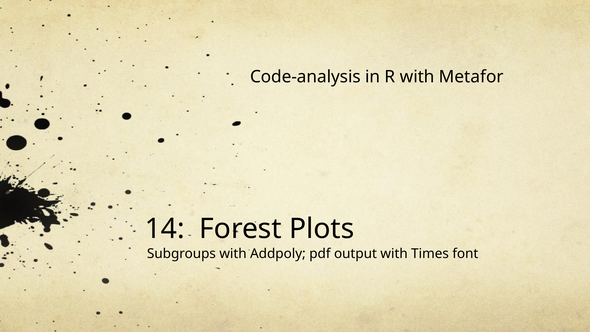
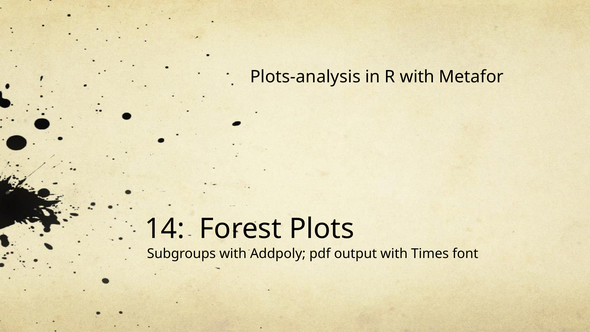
Code-analysis: Code-analysis -> Plots-analysis
